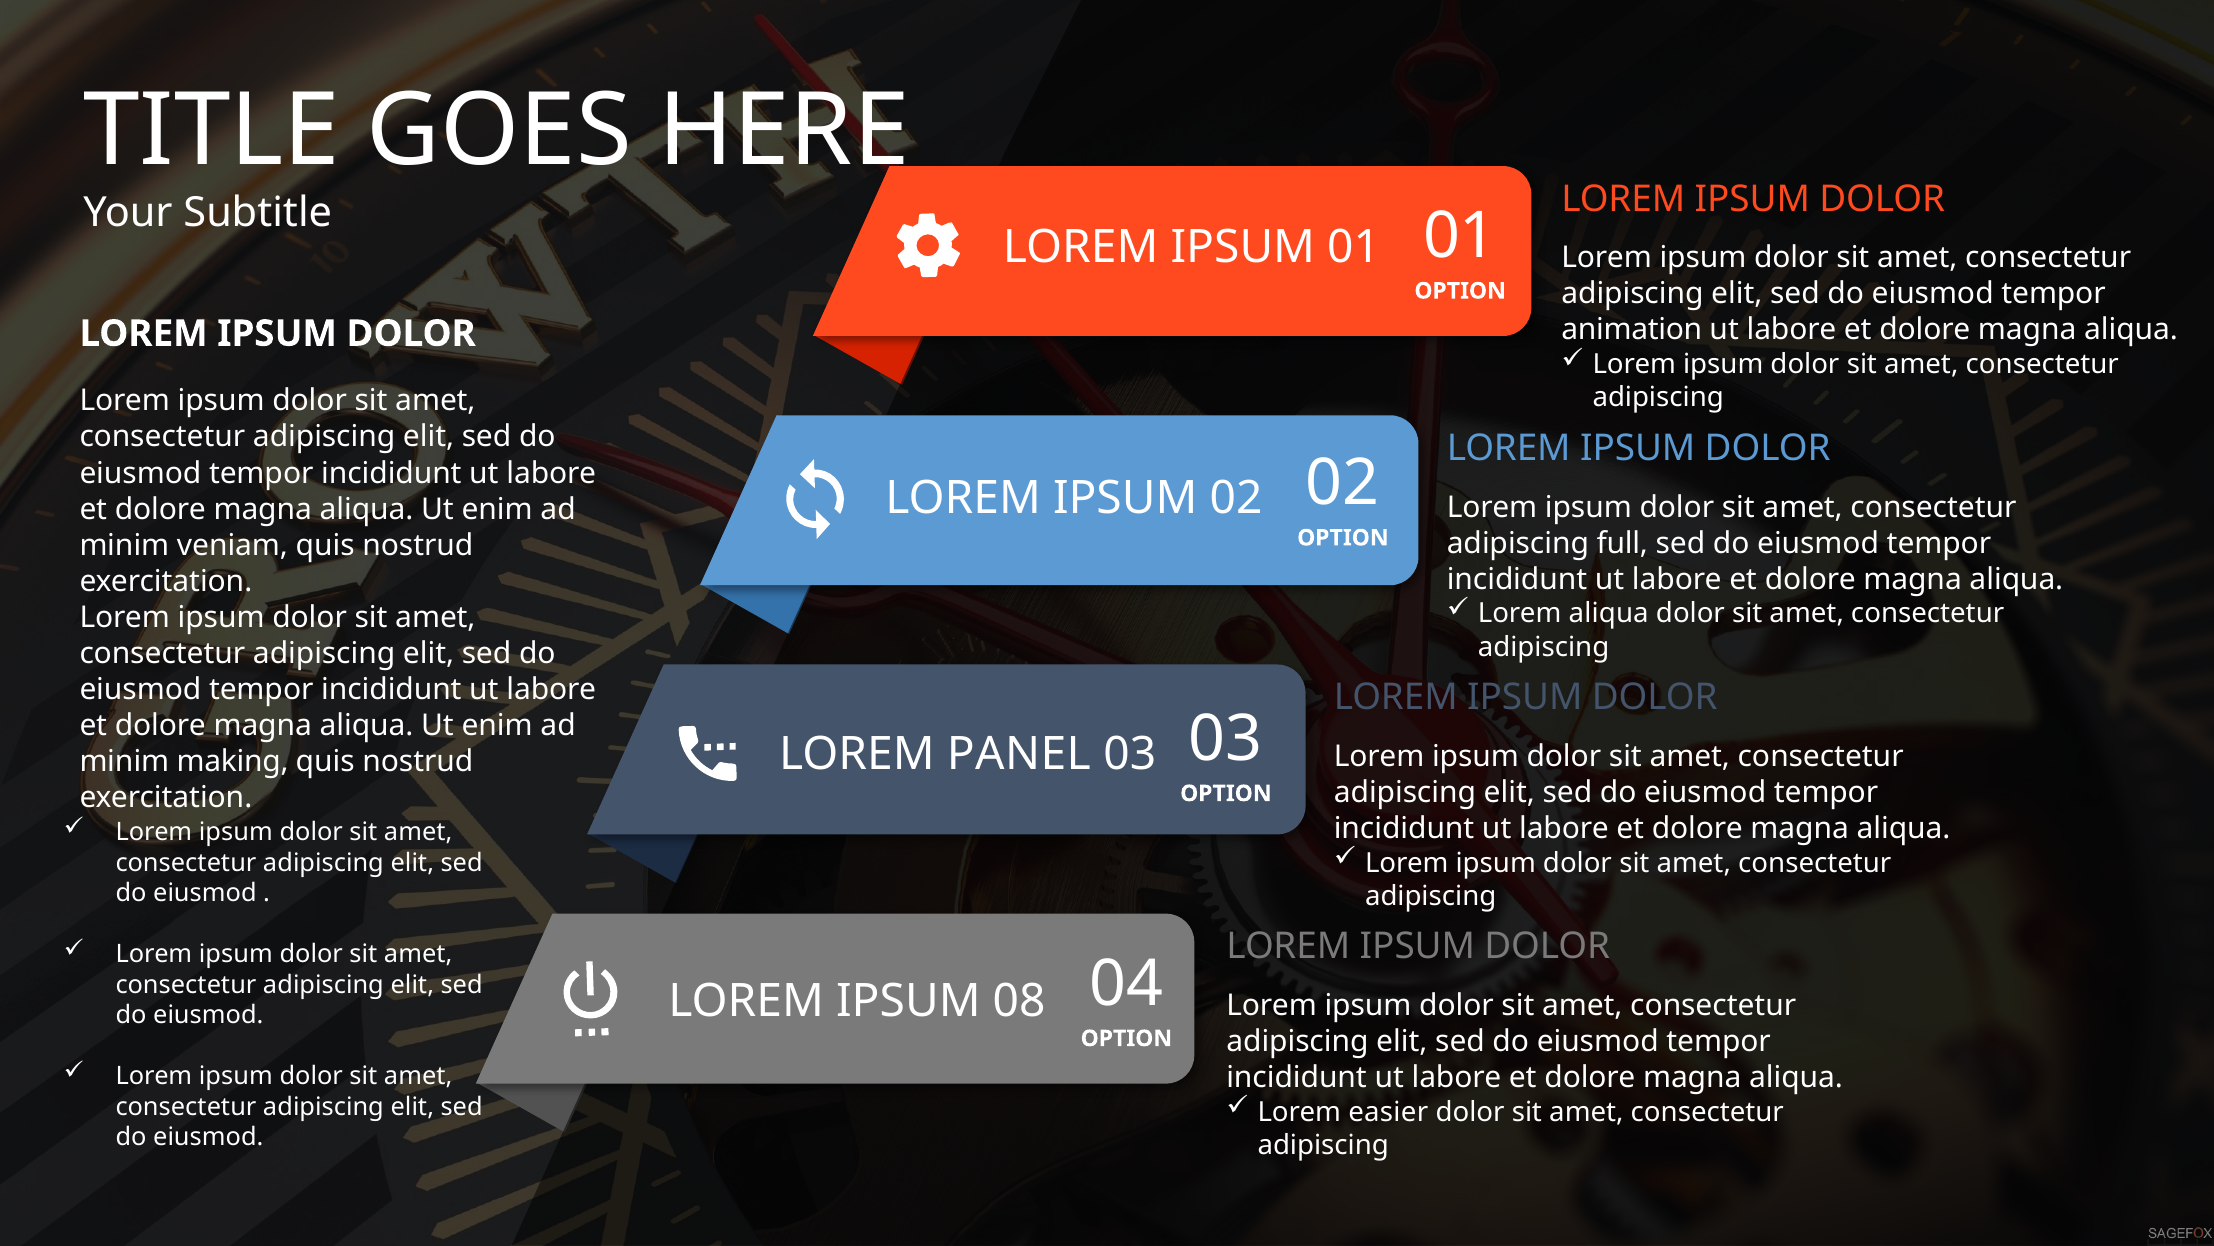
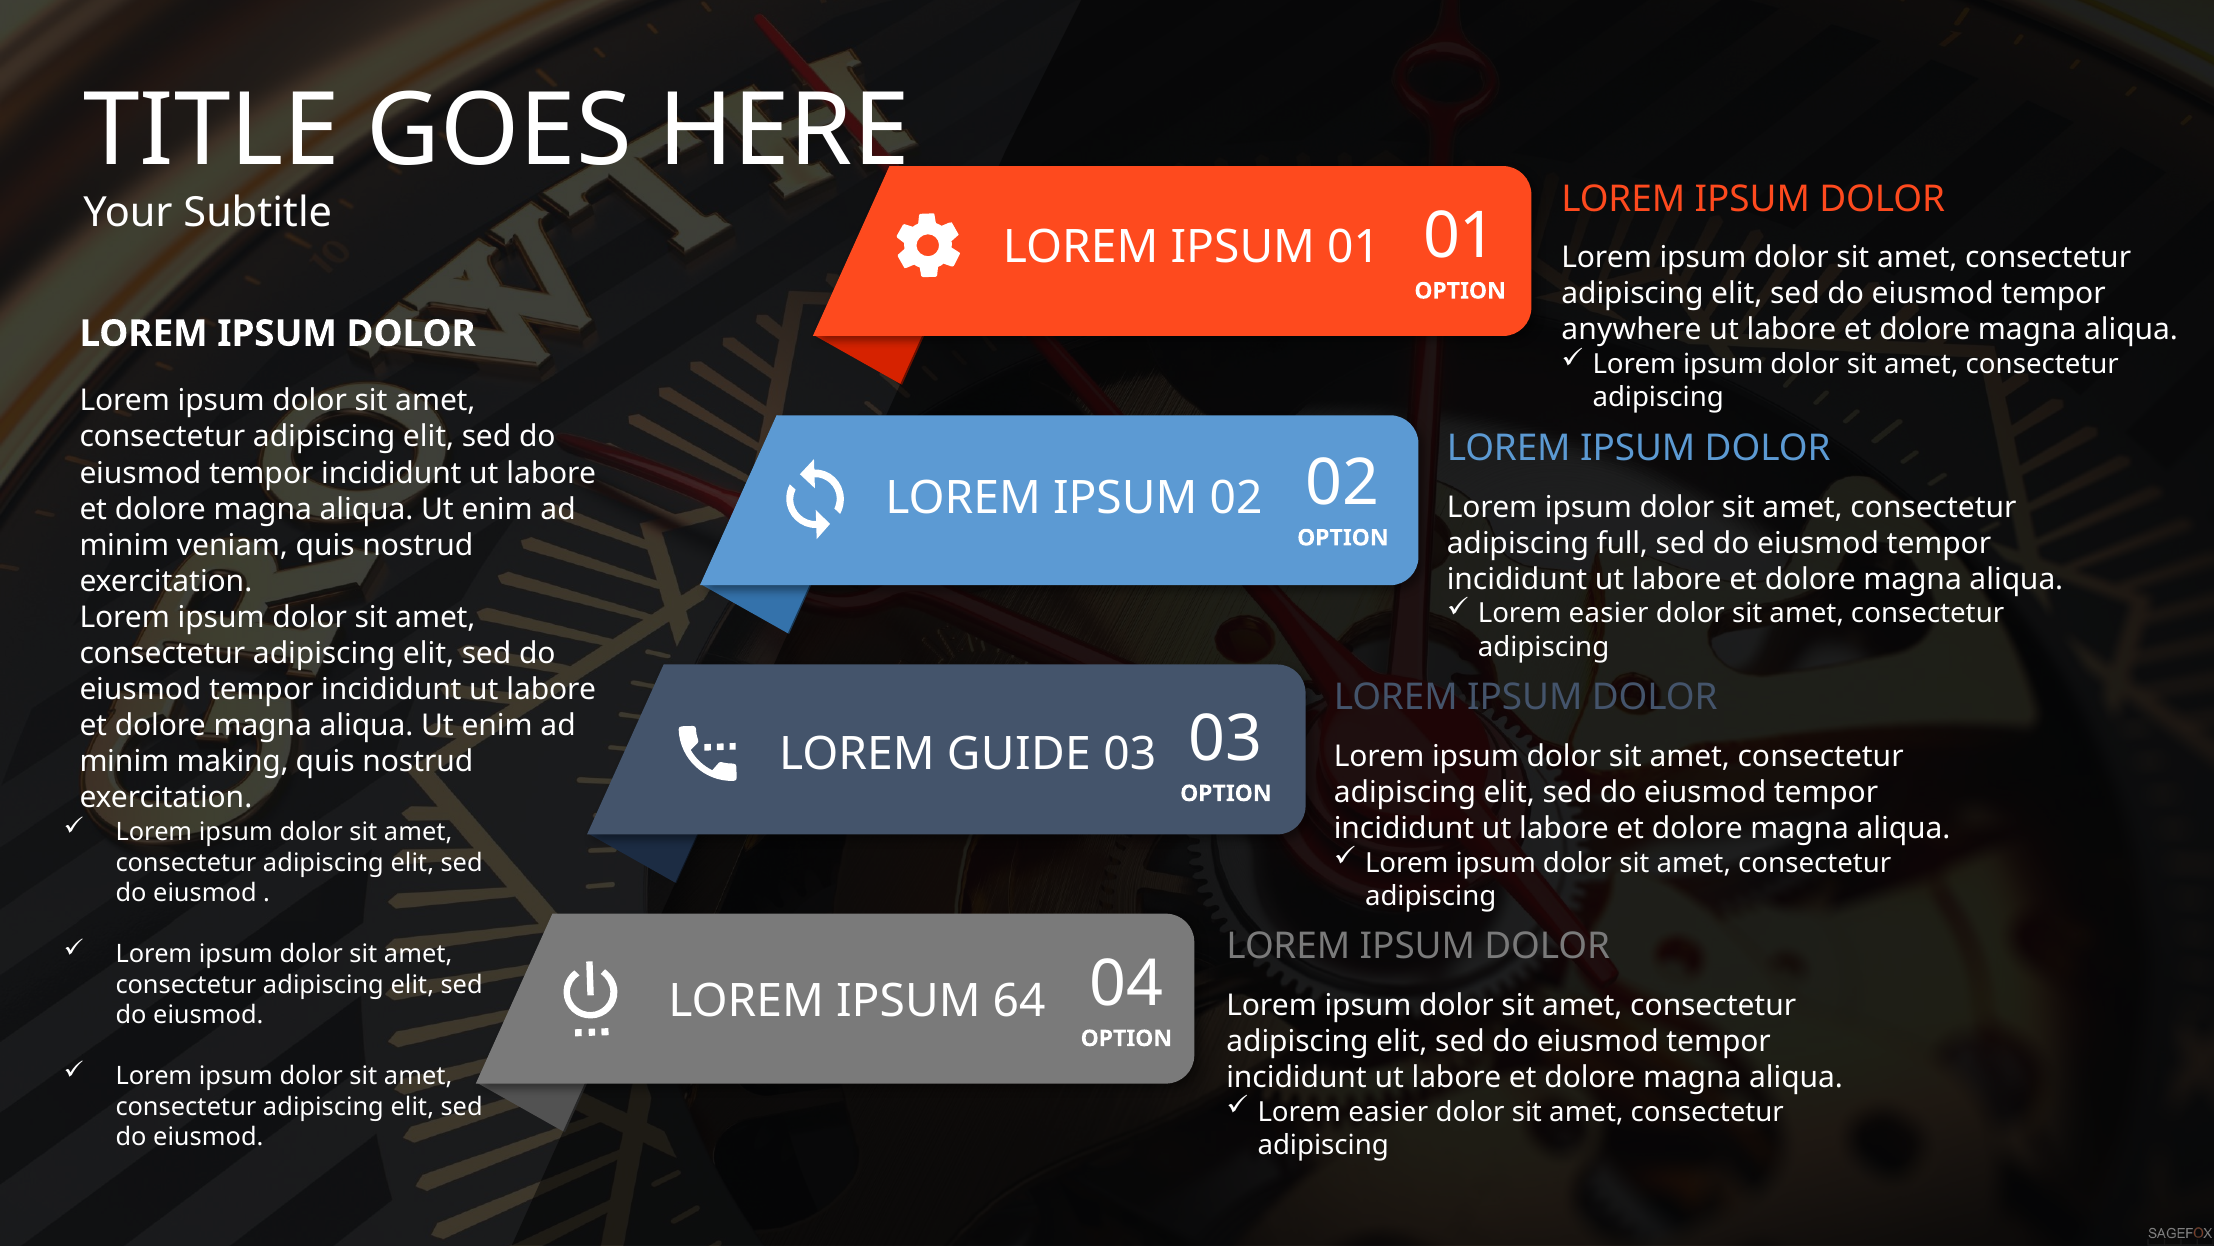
animation: animation -> anywhere
aliqua at (1609, 613): aliqua -> easier
PANEL: PANEL -> GUIDE
08: 08 -> 64
